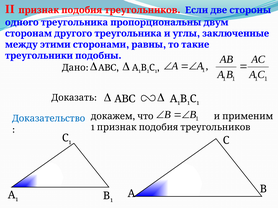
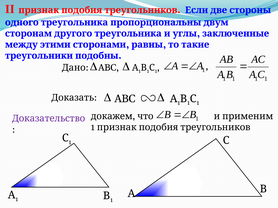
Доказательство colour: blue -> purple
